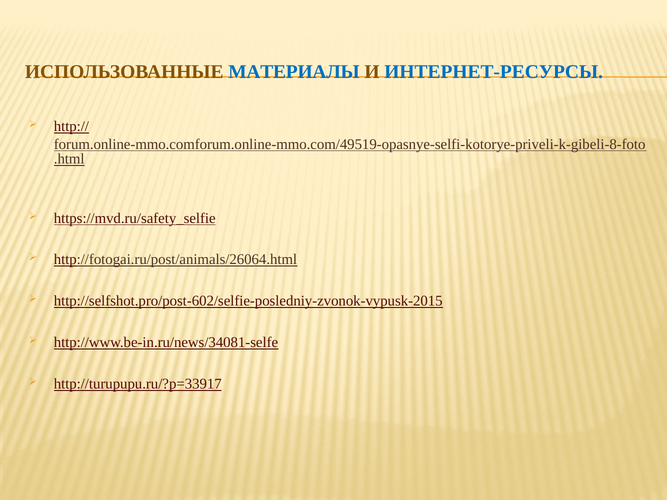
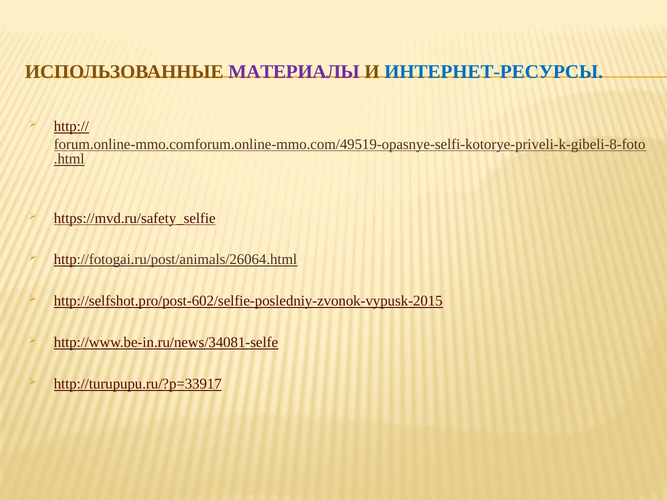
МАТЕРИАЛЫ colour: blue -> purple
